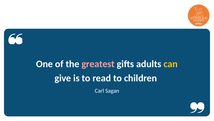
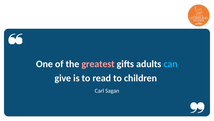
can colour: yellow -> light blue
